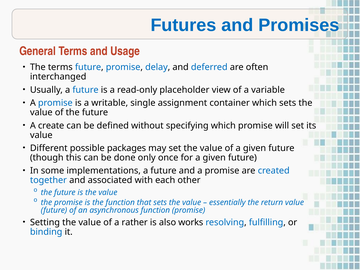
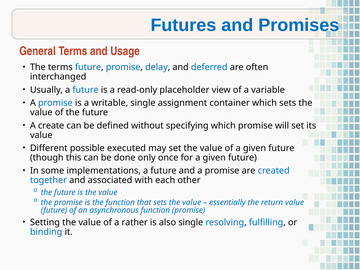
packages: packages -> executed
also works: works -> single
